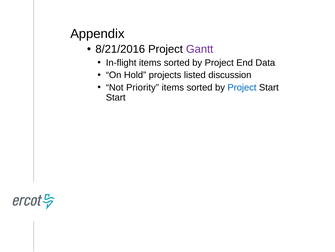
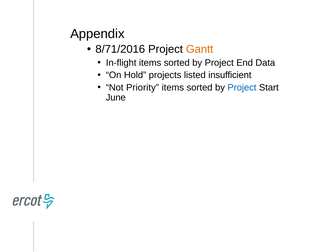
8/21/2016: 8/21/2016 -> 8/71/2016
Gantt colour: purple -> orange
discussion: discussion -> insufficient
Start at (116, 97): Start -> June
